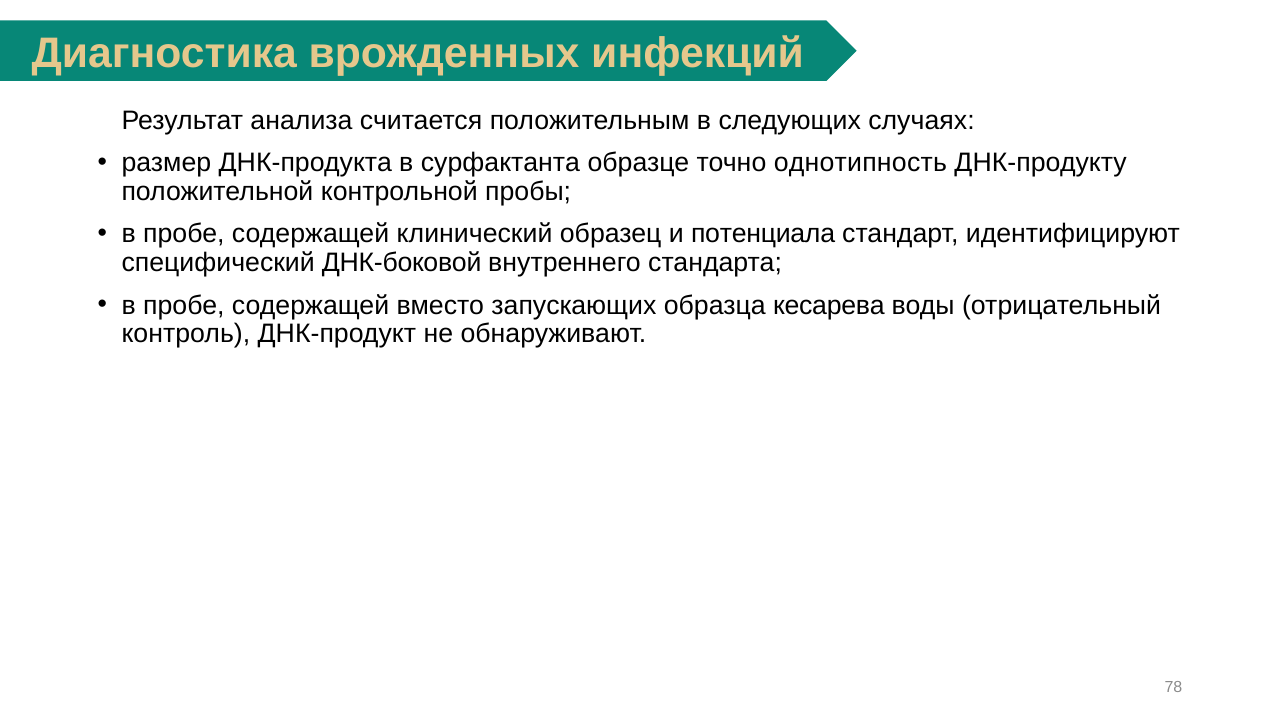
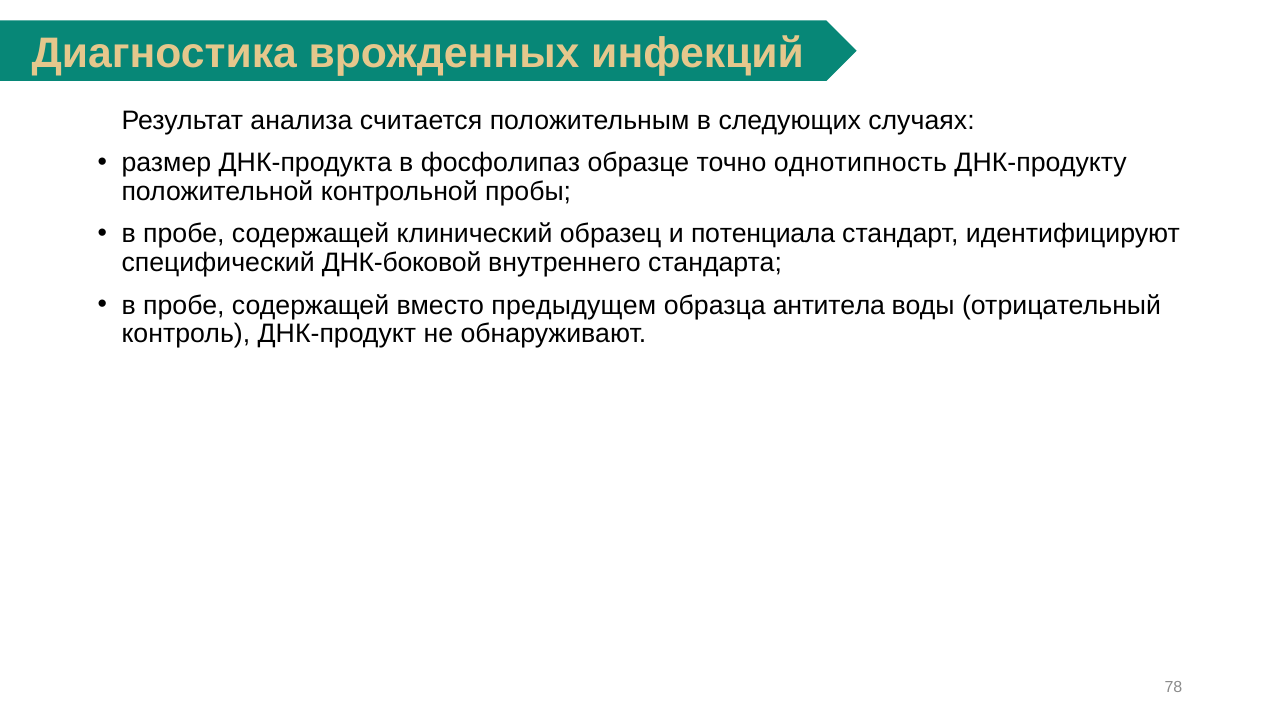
сурфактанта: сурфактанта -> фосфолипаз
запускающих: запускающих -> предыдущем
кесарева: кесарева -> антитела
